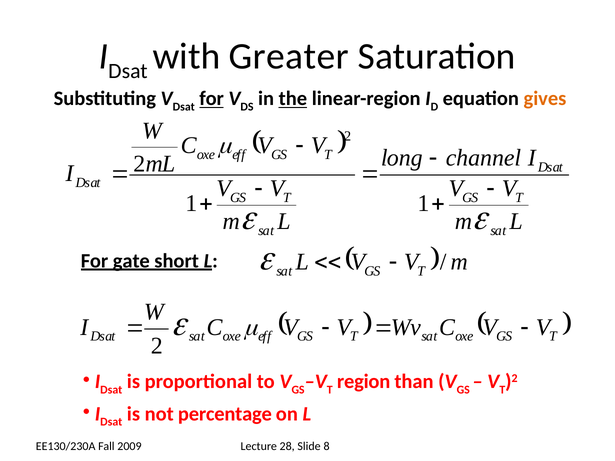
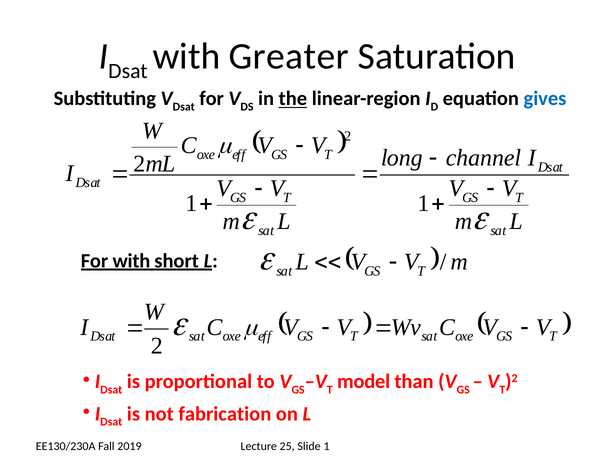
for at (212, 99) underline: present -> none
gives colour: orange -> blue
For gate: gate -> with
region: region -> model
percentage: percentage -> fabrication
2009: 2009 -> 2019
28: 28 -> 25
Slide 8: 8 -> 1
